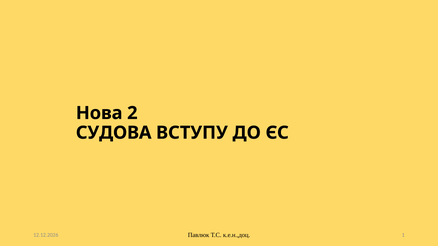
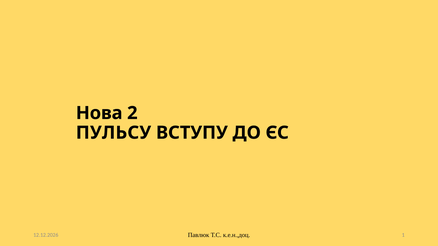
СУДОВА: СУДОВА -> ПУЛЬСУ
